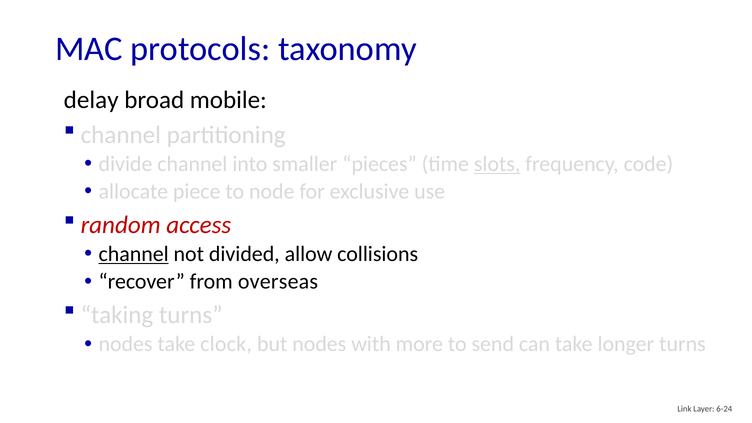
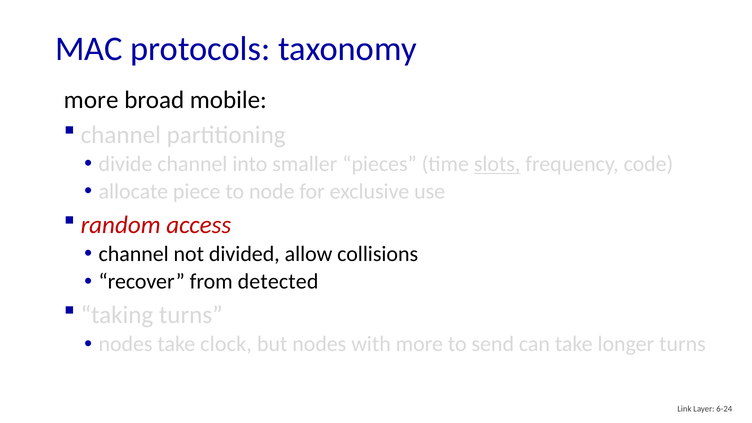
delay at (91, 100): delay -> more
channel at (134, 254) underline: present -> none
overseas: overseas -> detected
